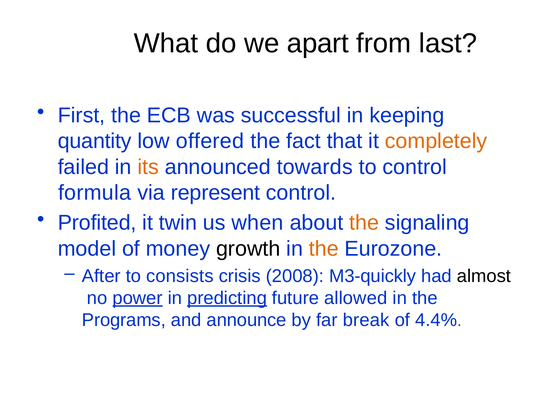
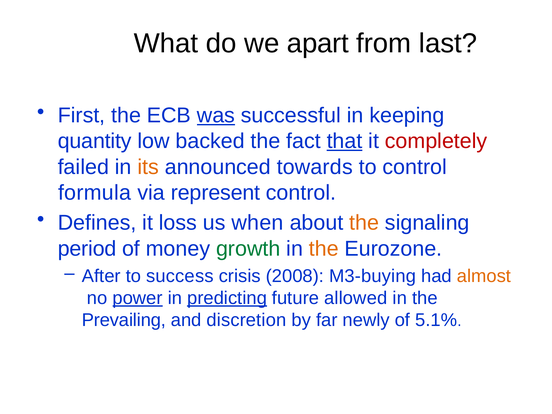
was underline: none -> present
offered: offered -> backed
that underline: none -> present
completely colour: orange -> red
Profited: Profited -> Defines
twin: twin -> loss
model: model -> period
growth colour: black -> green
consists: consists -> success
M3-quickly: M3-quickly -> M3-buying
almost colour: black -> orange
Programs: Programs -> Prevailing
announce: announce -> discretion
break: break -> newly
4.4%: 4.4% -> 5.1%
